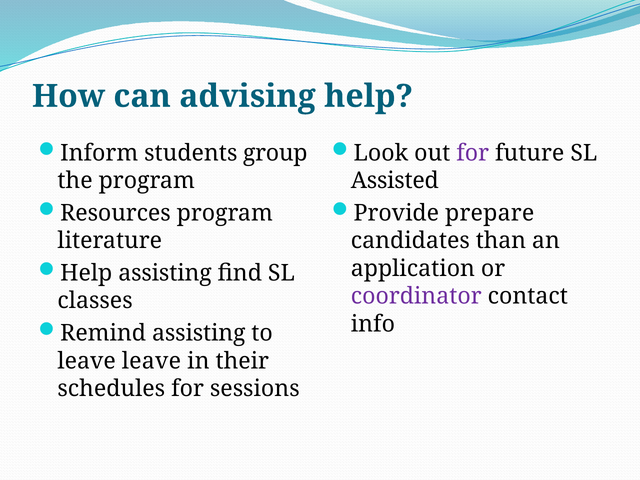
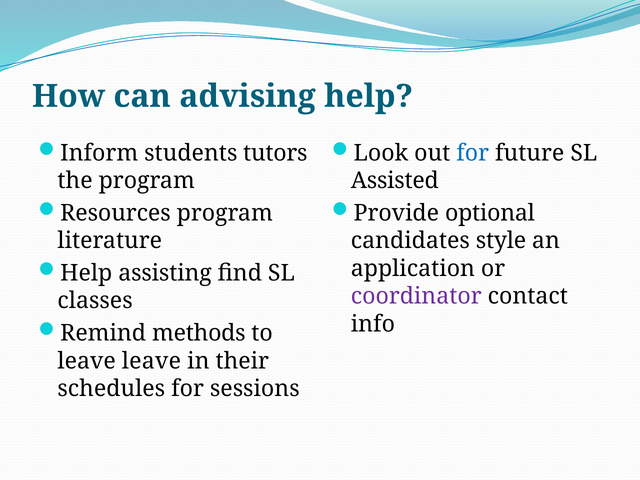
group: group -> tutors
for at (473, 153) colour: purple -> blue
prepare: prepare -> optional
than: than -> style
Remind assisting: assisting -> methods
